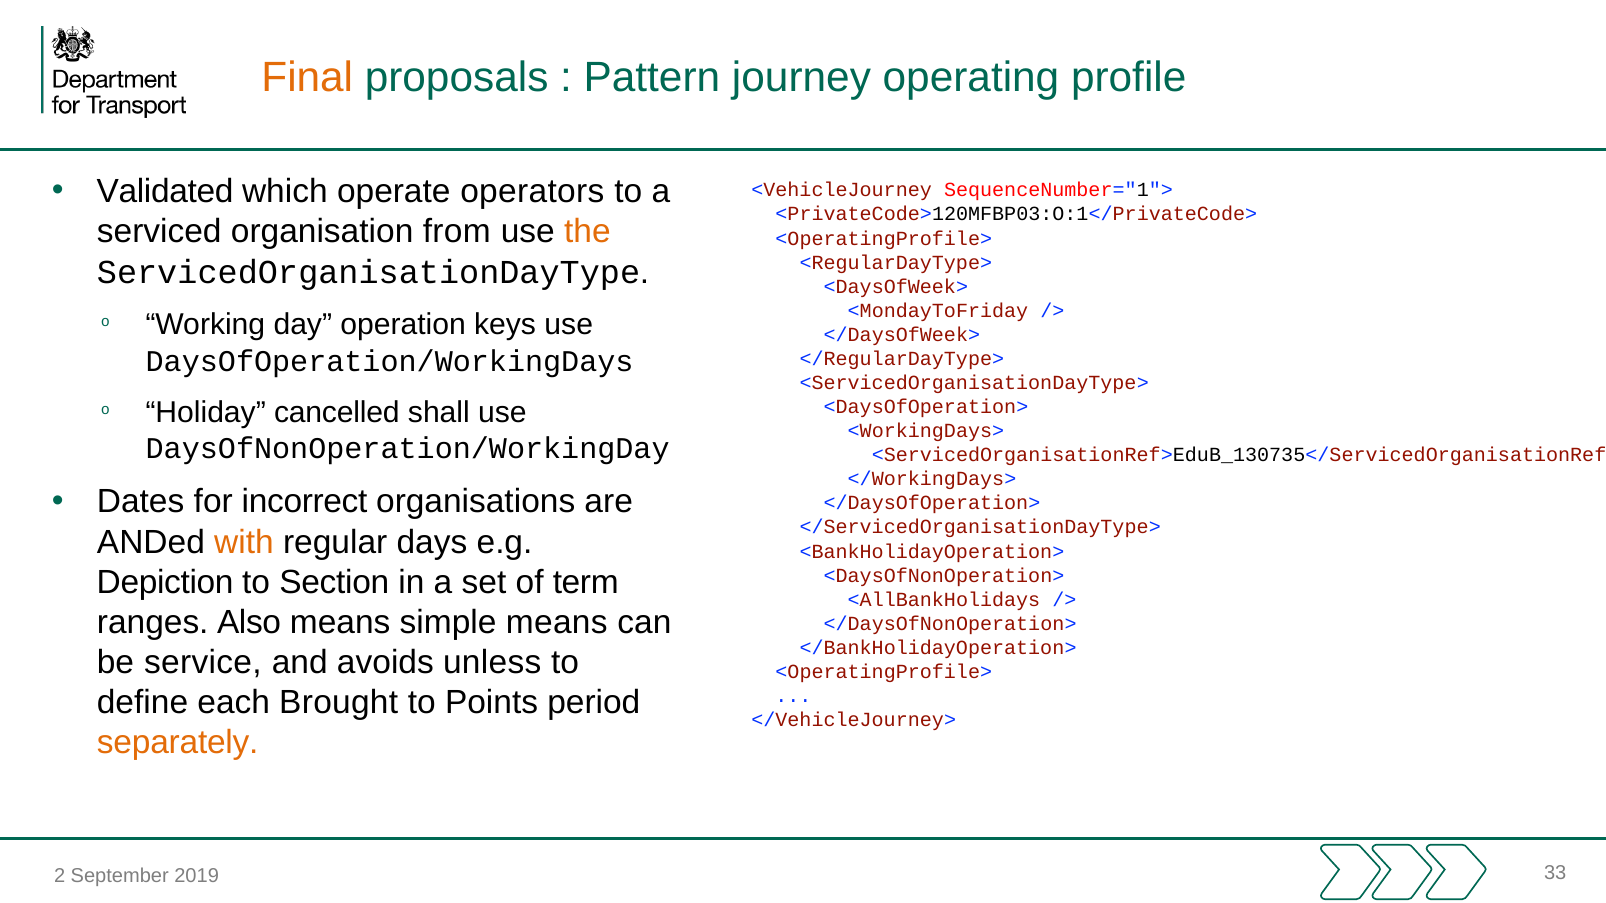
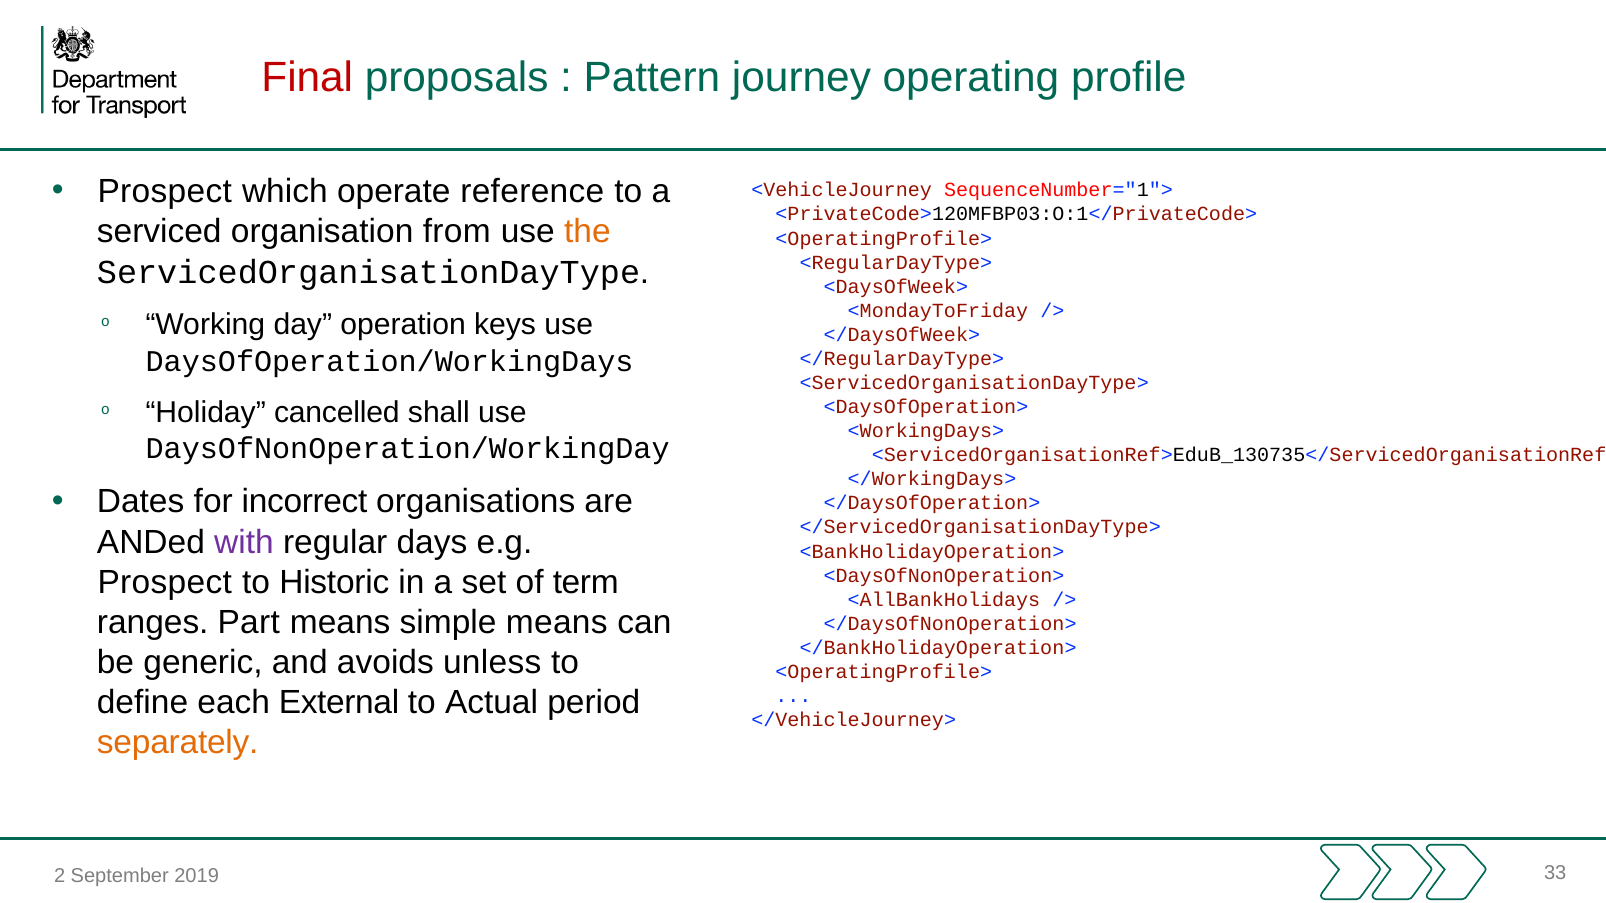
Final colour: orange -> red
Validated at (165, 192): Validated -> Prospect
operators: operators -> reference
with colour: orange -> purple
Depiction at (165, 582): Depiction -> Prospect
Section: Section -> Historic
Also: Also -> Part
service: service -> generic
Brought: Brought -> External
Points: Points -> Actual
